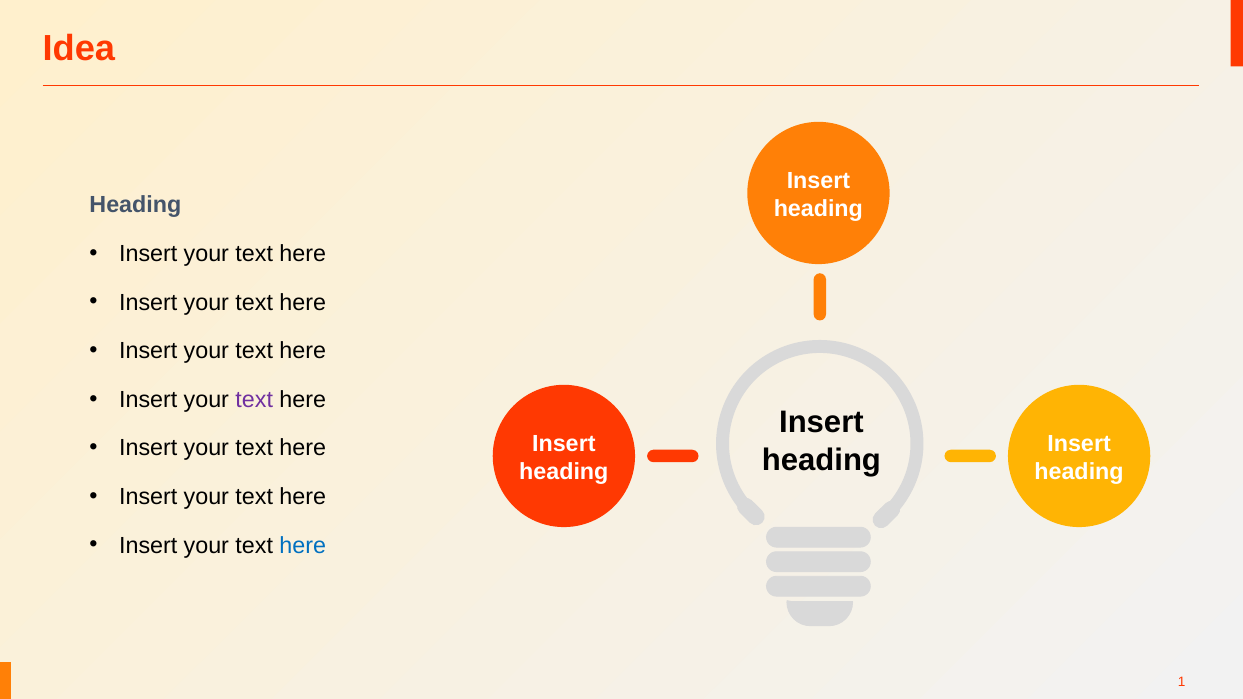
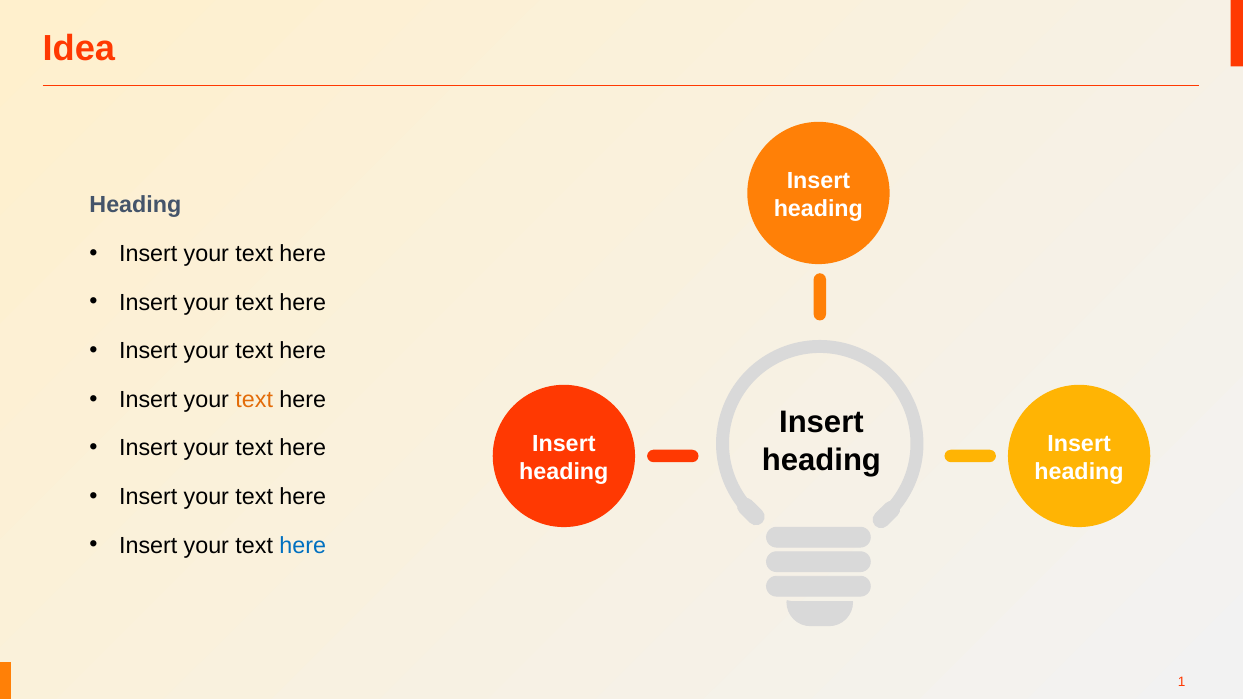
text at (254, 400) colour: purple -> orange
